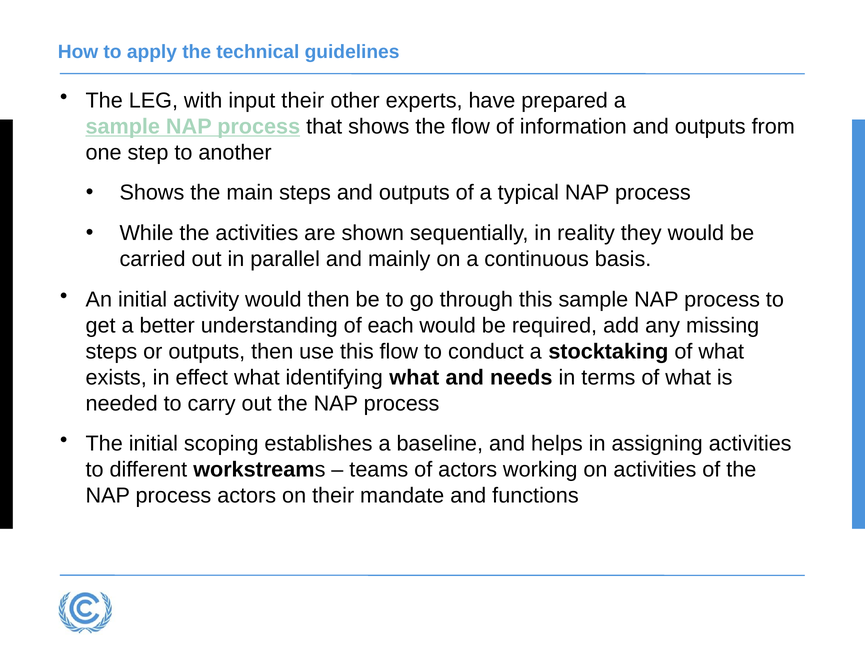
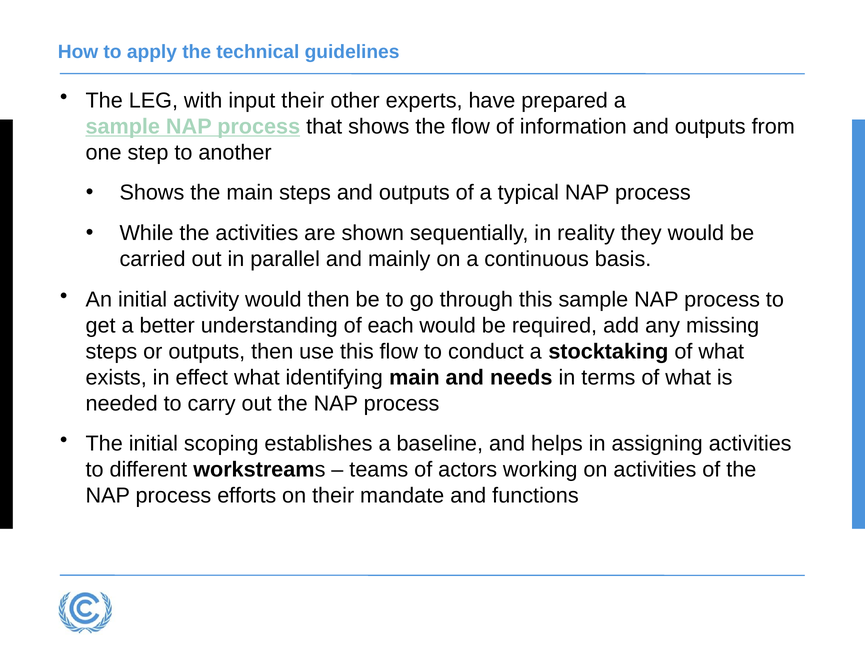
identifying what: what -> main
process actors: actors -> efforts
